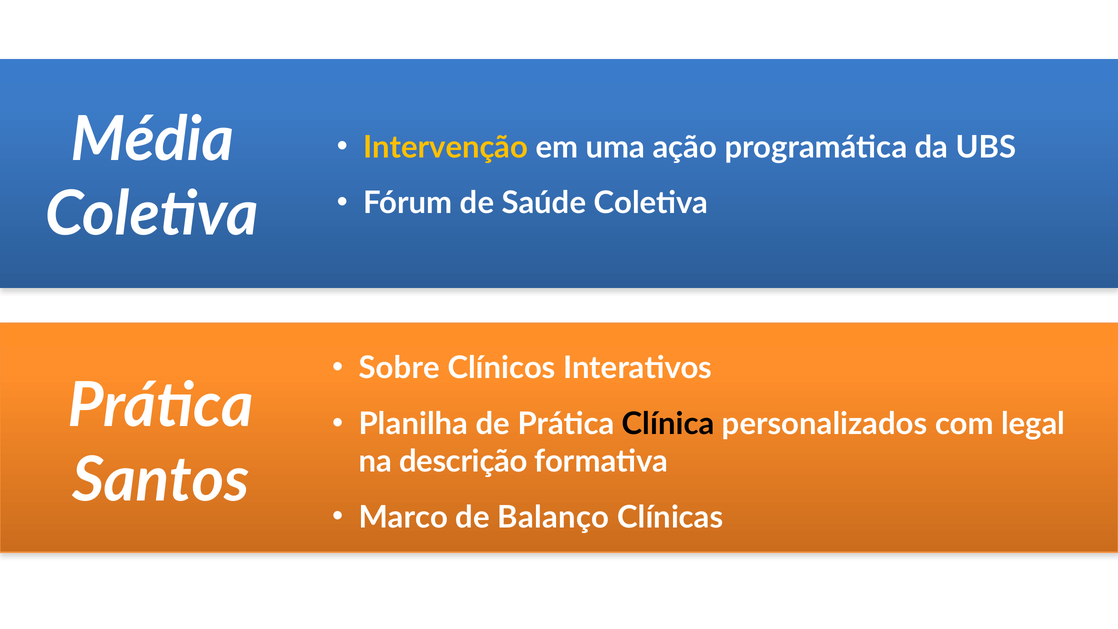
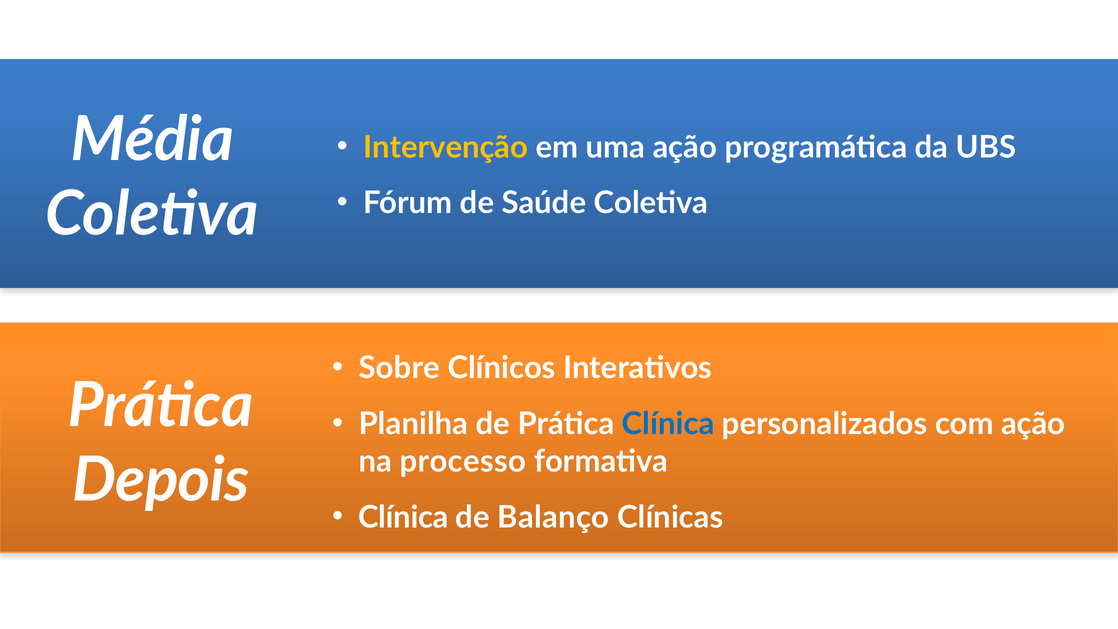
Clínica at (668, 424) colour: black -> blue
com legal: legal -> ação
descrição: descrição -> processo
Santos: Santos -> Depois
Marco at (403, 517): Marco -> Clínica
